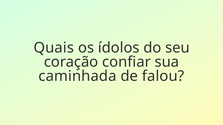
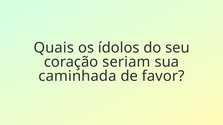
confiar: confiar -> seriam
falou: falou -> favor
